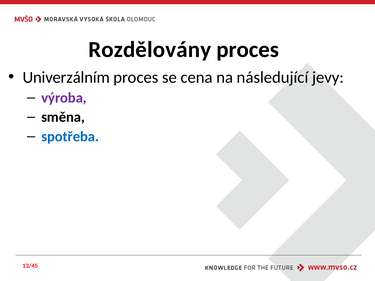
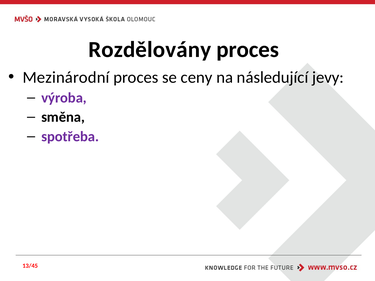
Univerzálním: Univerzálním -> Mezinárodní
cena: cena -> ceny
spotřeba colour: blue -> purple
